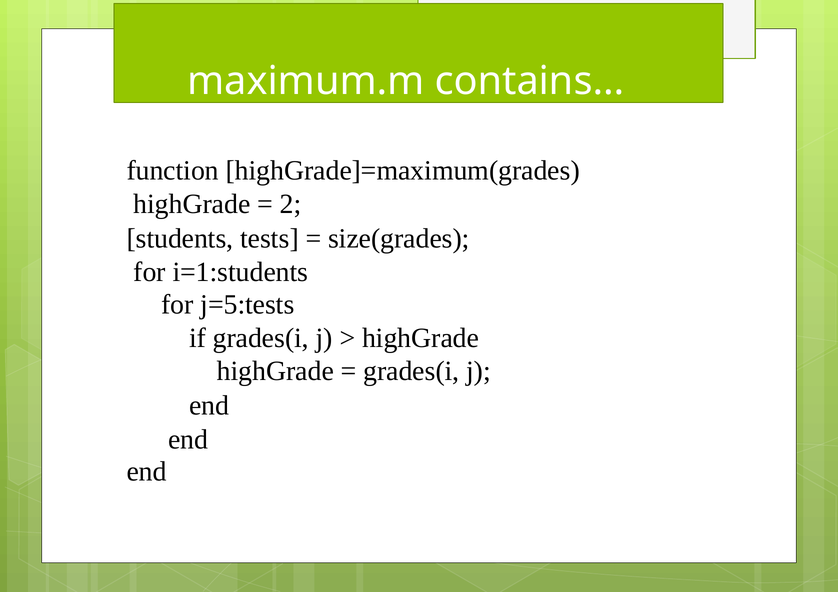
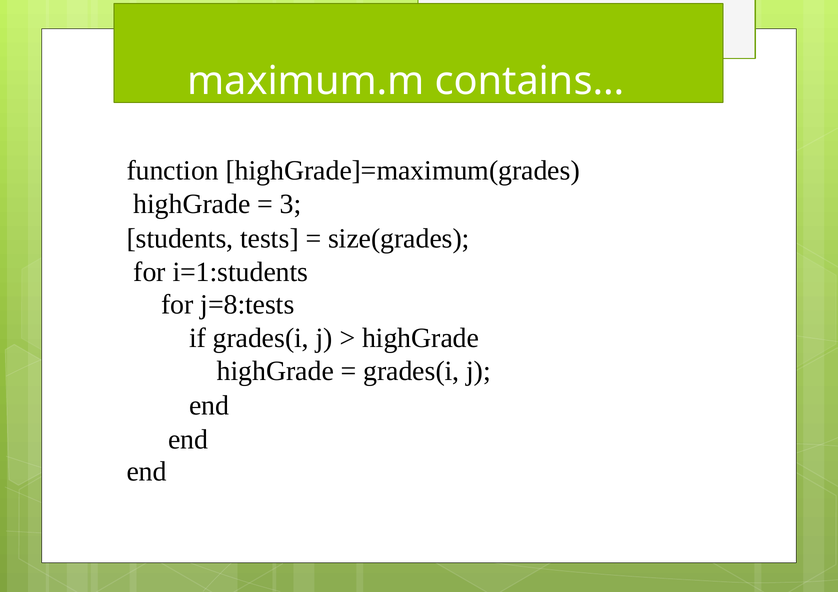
2: 2 -> 3
j=5:tests: j=5:tests -> j=8:tests
